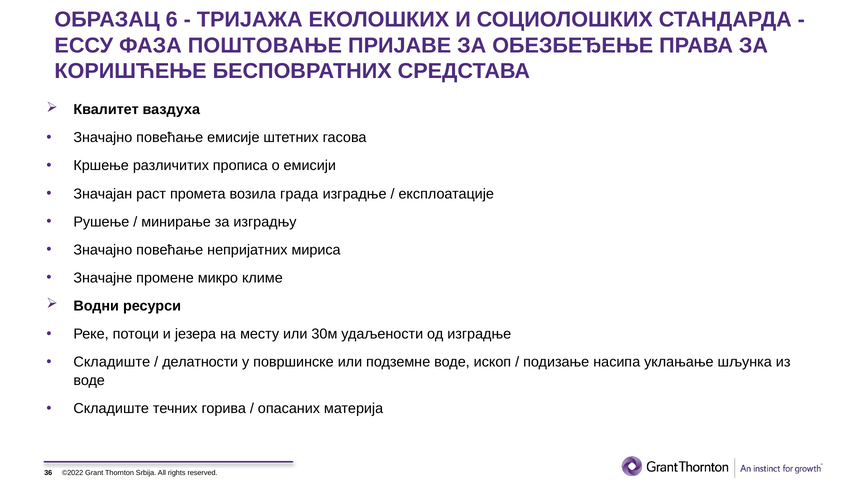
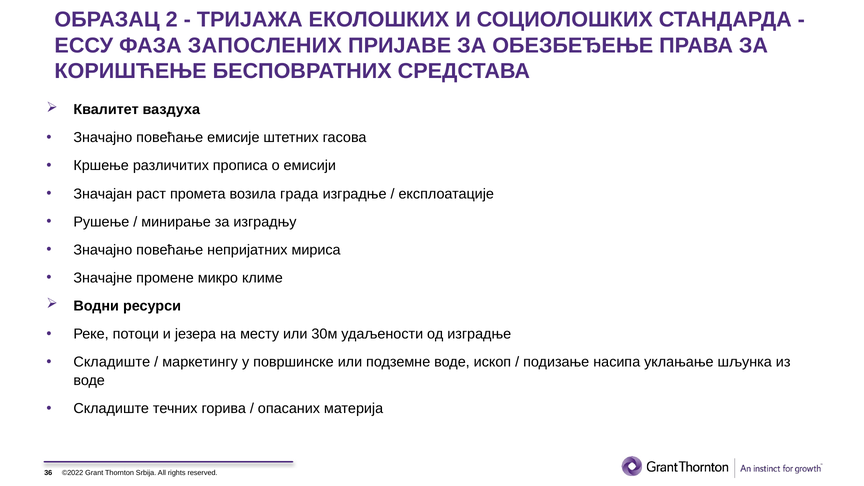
6: 6 -> 2
ПОШТОВАЊЕ: ПОШТОВАЊЕ -> ЗАПОСЛЕНИХ
делатности: делатности -> маркетингу
